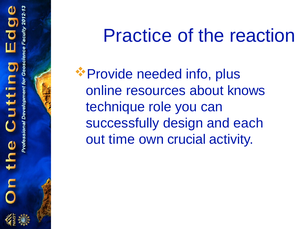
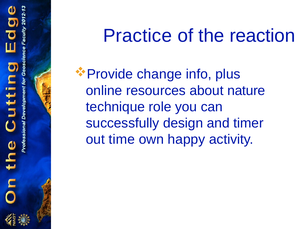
needed: needed -> change
knows: knows -> nature
each: each -> timer
crucial: crucial -> happy
